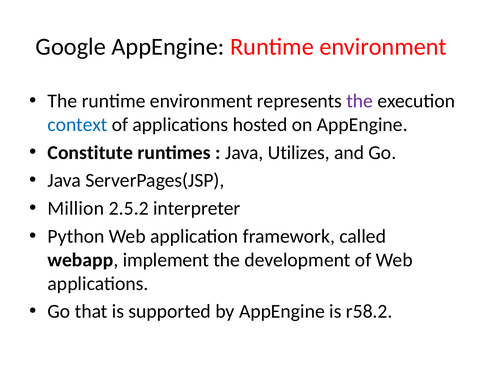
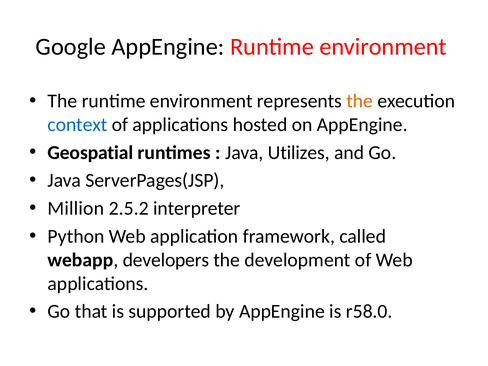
the at (360, 101) colour: purple -> orange
Constitute: Constitute -> Geospatial
implement: implement -> developers
r58.2: r58.2 -> r58.0
